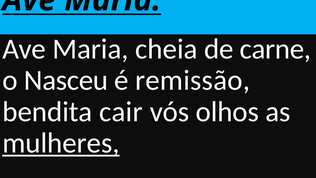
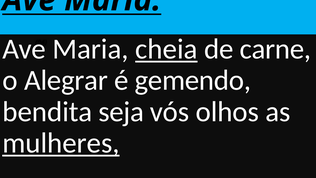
cheia underline: none -> present
Nasceu: Nasceu -> Alegrar
remissão: remissão -> gemendo
cair: cair -> seja
